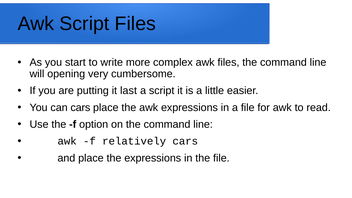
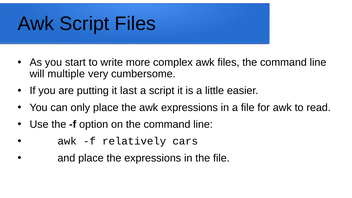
opening: opening -> multiple
can cars: cars -> only
